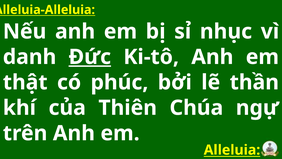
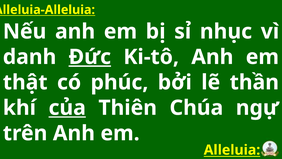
của underline: none -> present
